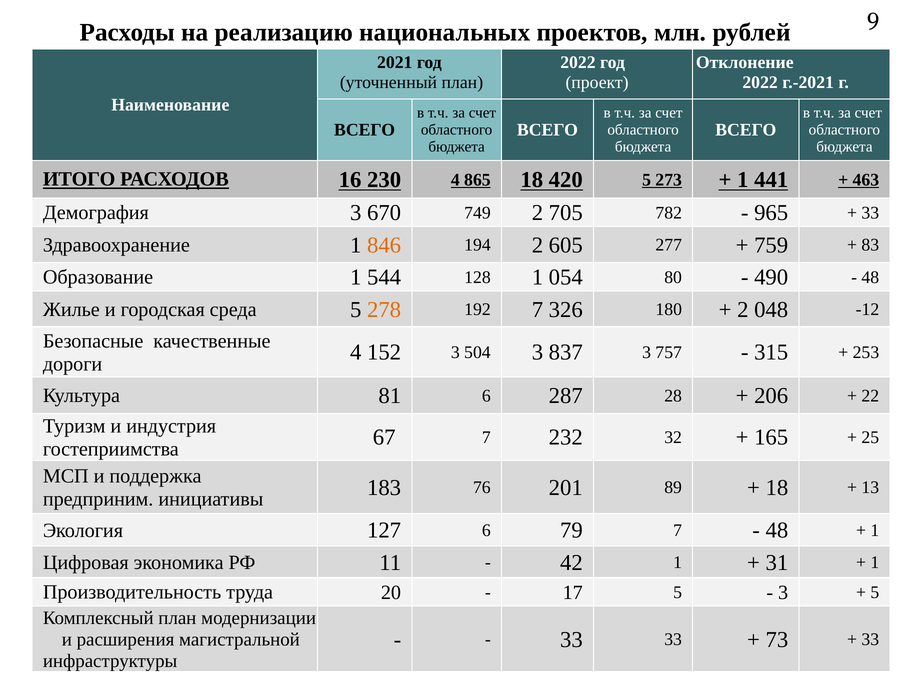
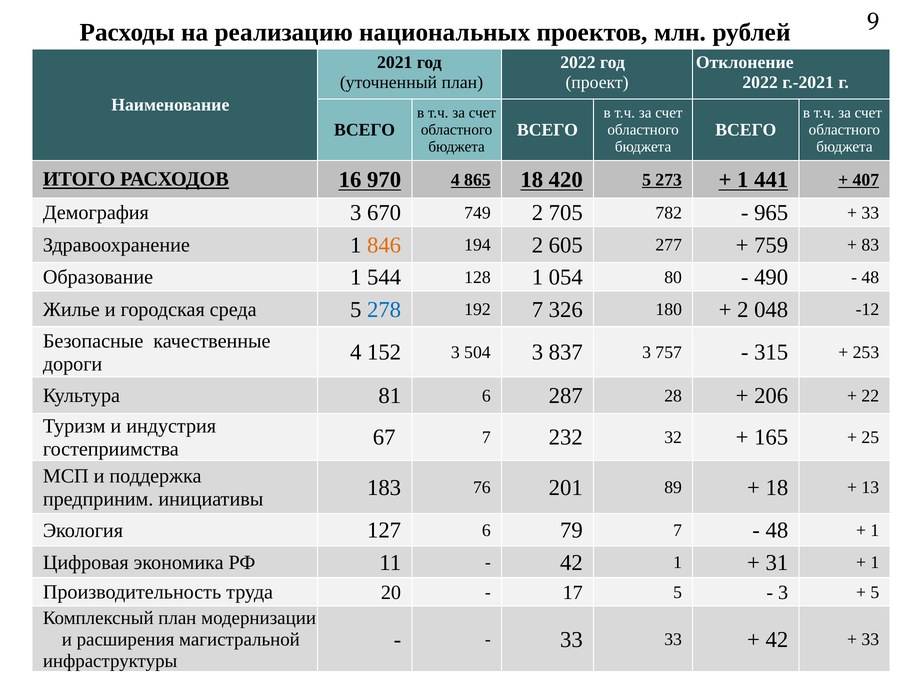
230: 230 -> 970
463: 463 -> 407
278 colour: orange -> blue
73 at (777, 639): 73 -> 42
